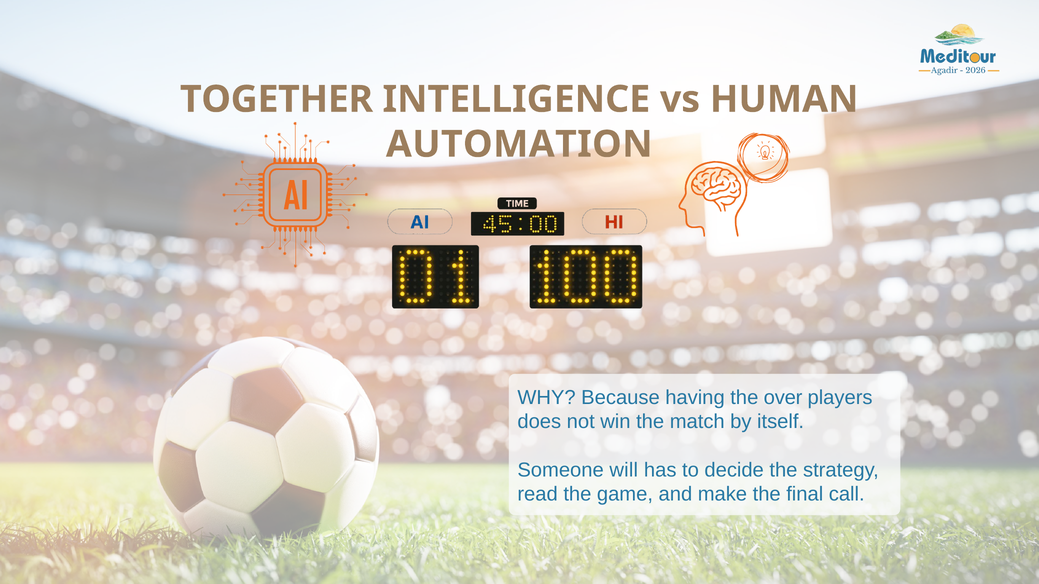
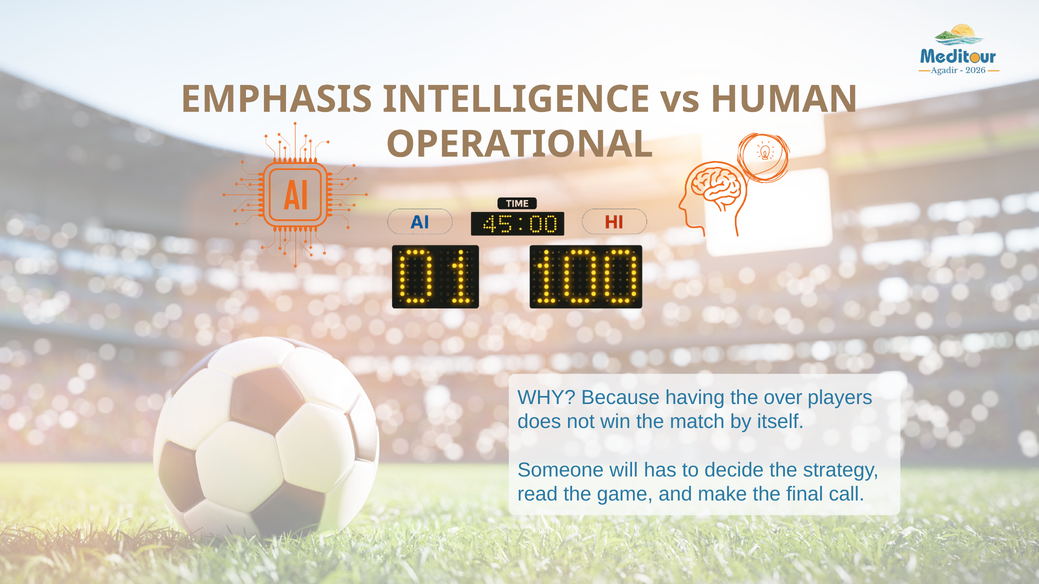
TOGETHER: TOGETHER -> EMPHASIS
AUTOMATION: AUTOMATION -> OPERATIONAL
